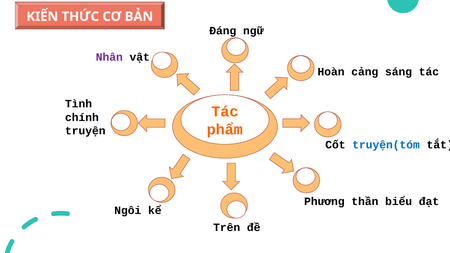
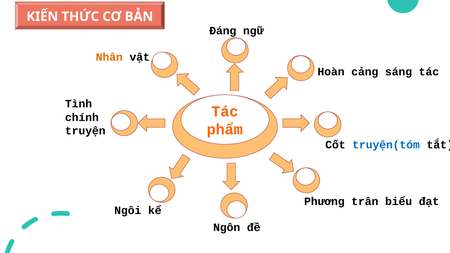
Nhân colour: purple -> orange
thần: thần -> trân
Trên: Trên -> Ngôn
